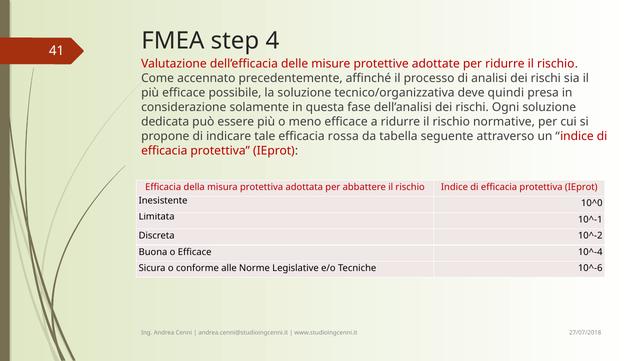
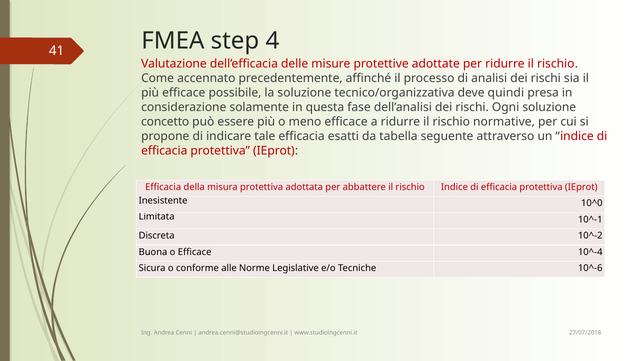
dedicata: dedicata -> concetto
rossa: rossa -> esatti
